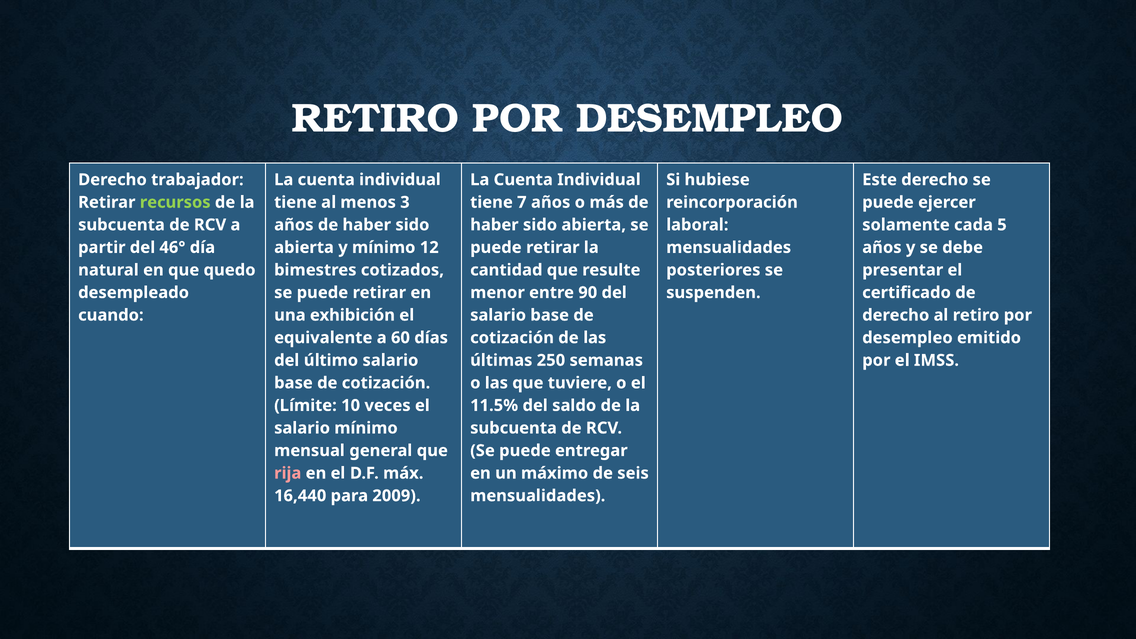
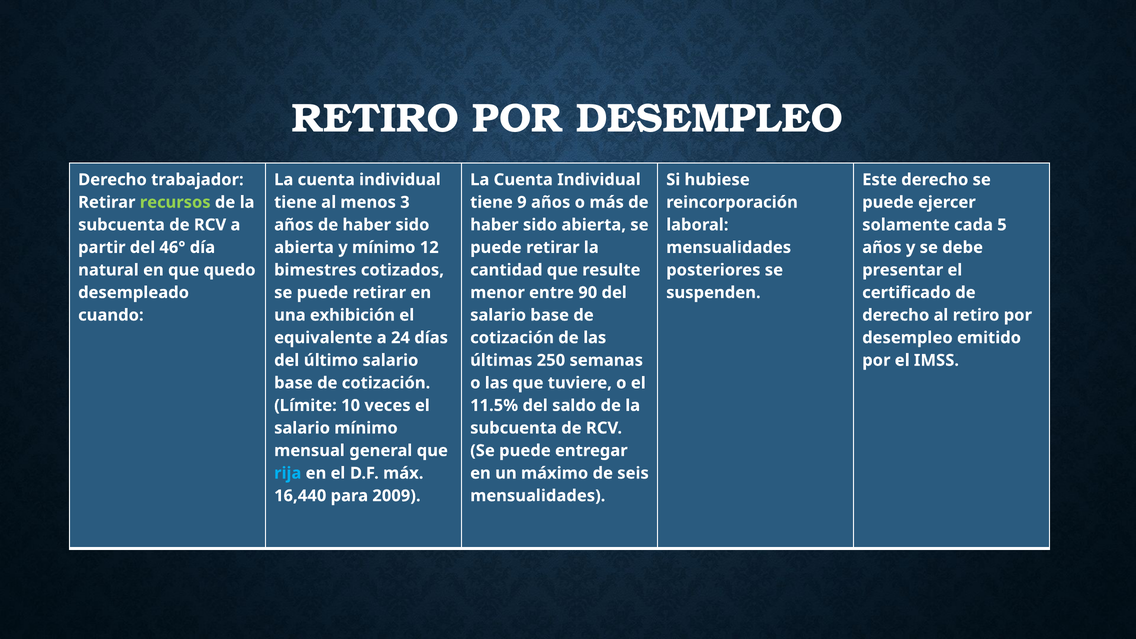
7: 7 -> 9
60: 60 -> 24
rija colour: pink -> light blue
